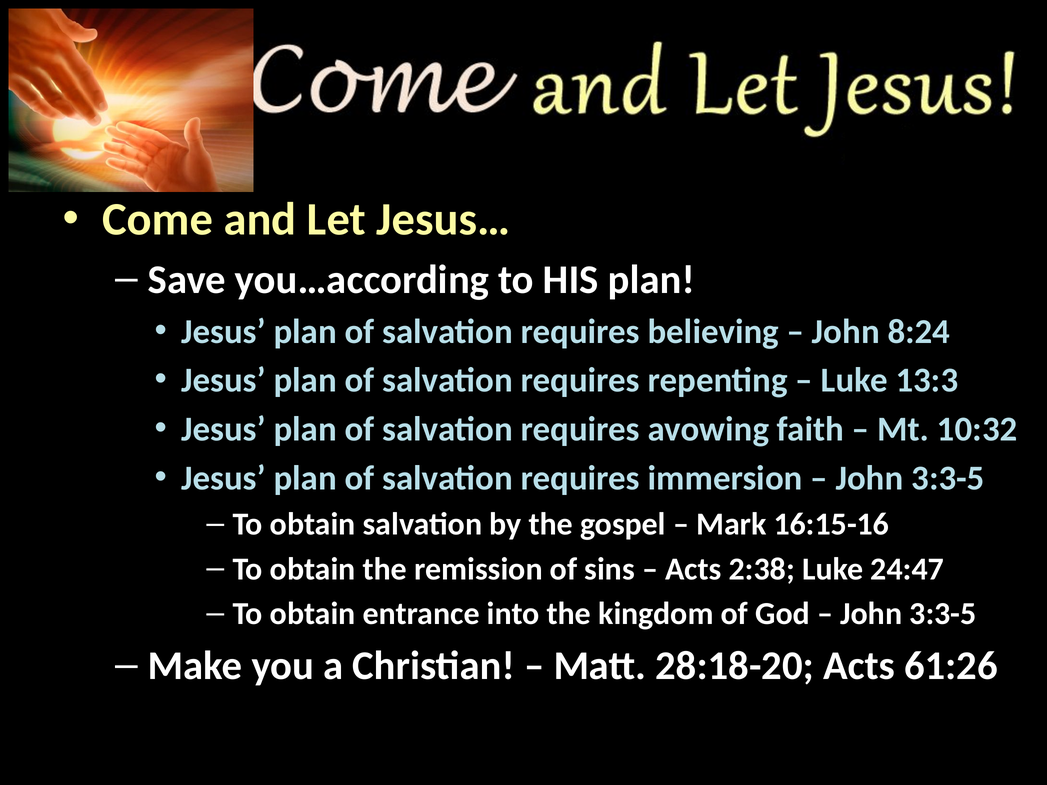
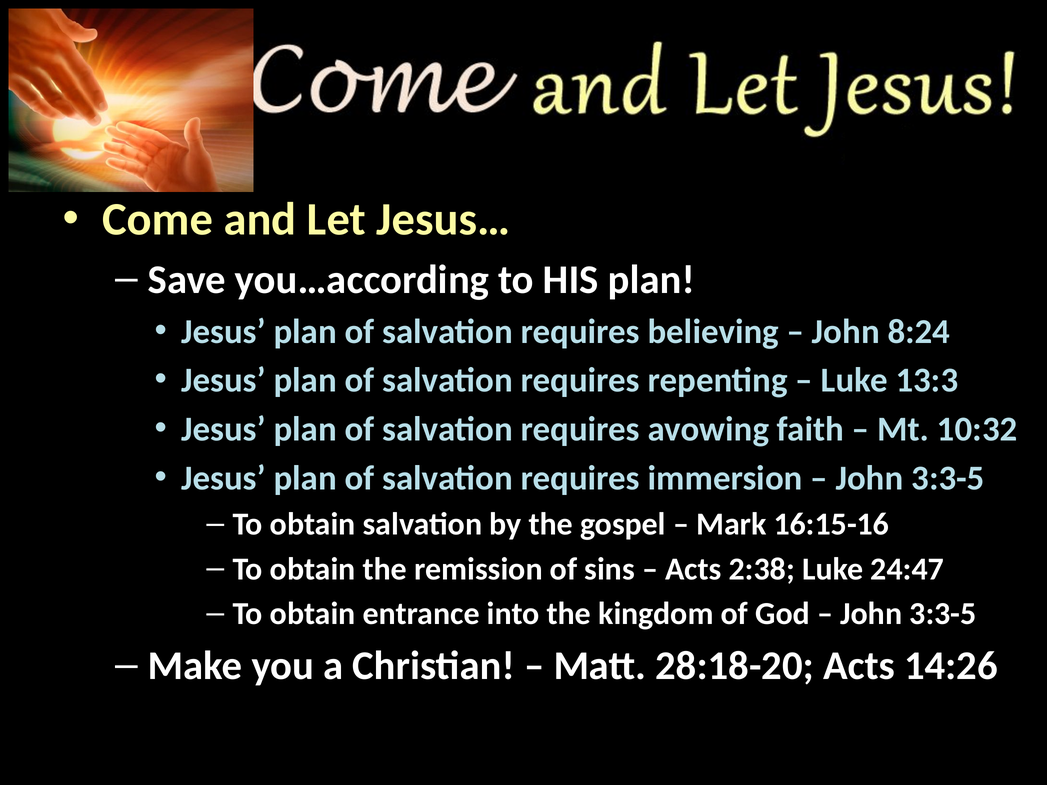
61:26: 61:26 -> 14:26
